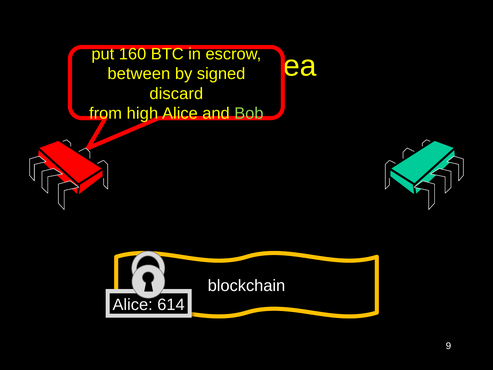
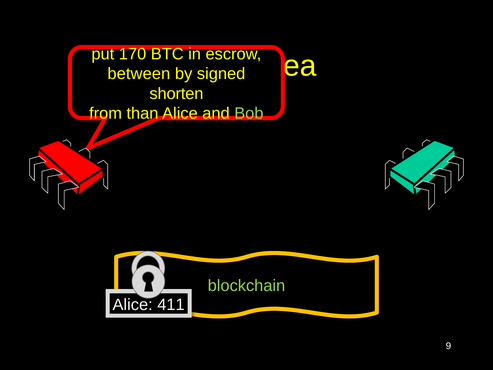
160: 160 -> 170
discard: discard -> shorten
high: high -> than
blockchain colour: white -> light green
614: 614 -> 411
